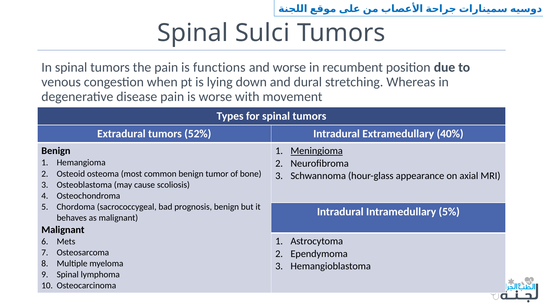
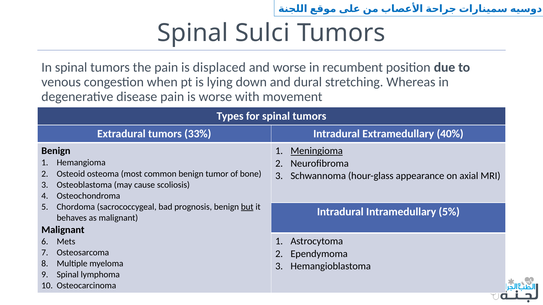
functions: functions -> displaced
52%: 52% -> 33%
but underline: none -> present
